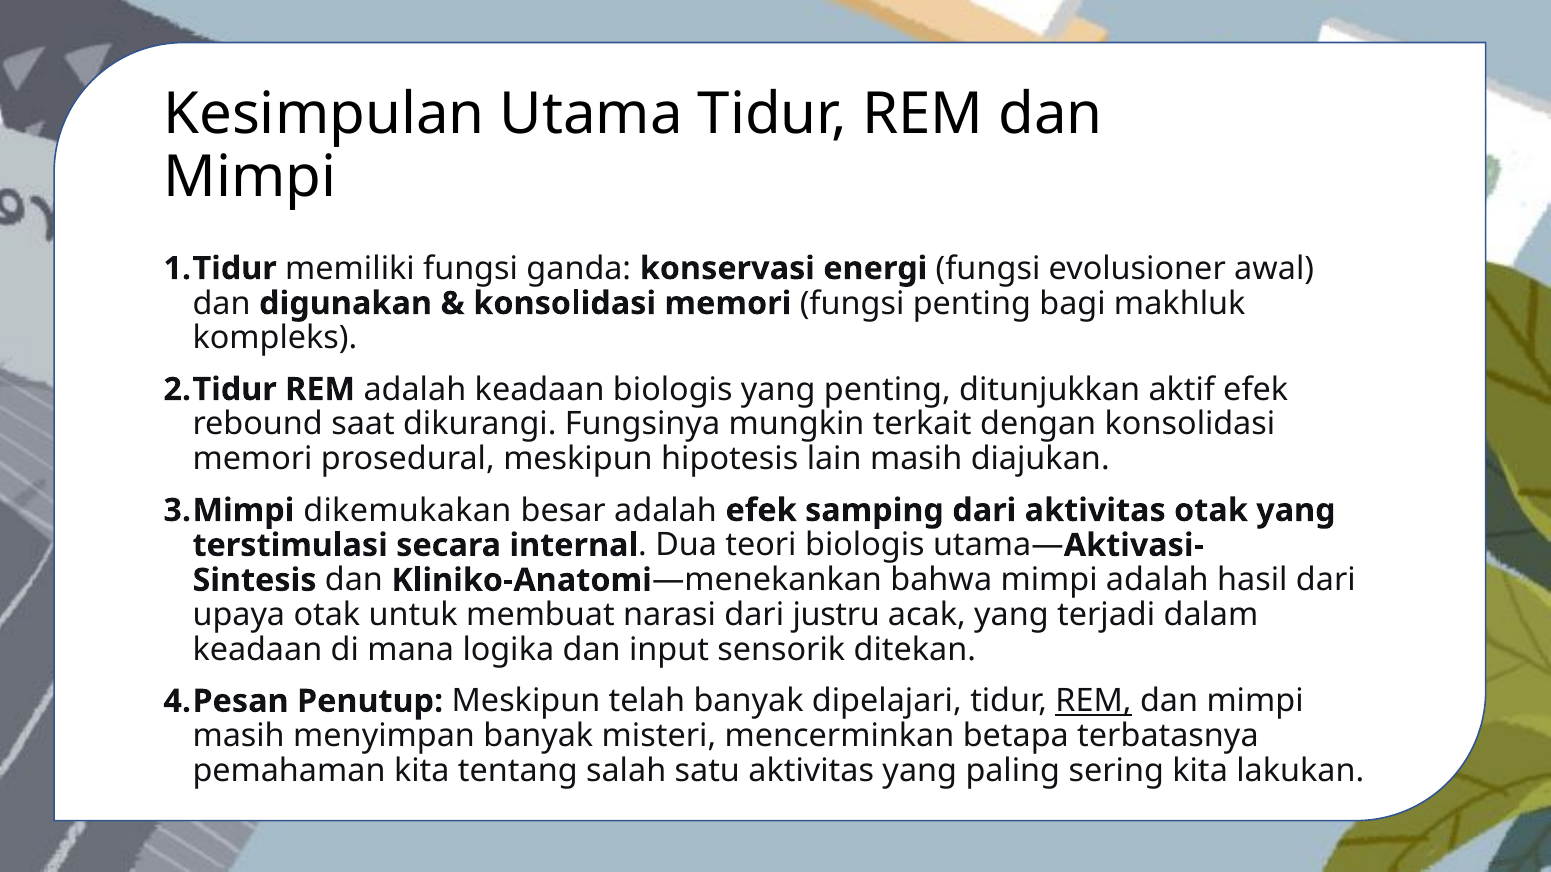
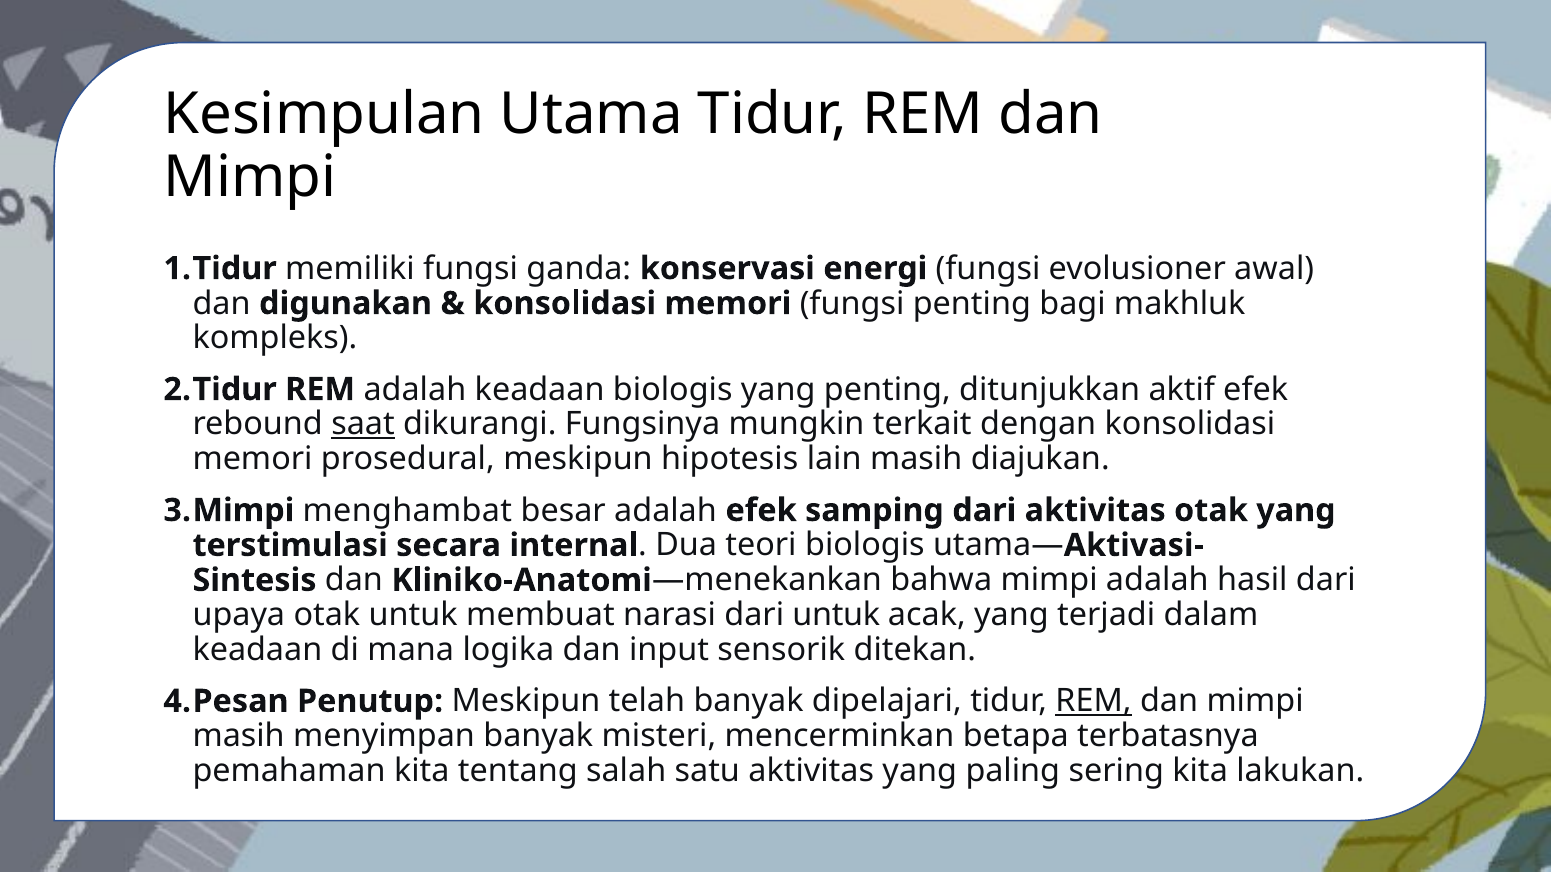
saat underline: none -> present
dikemukakan: dikemukakan -> menghambat
dari justru: justru -> untuk
